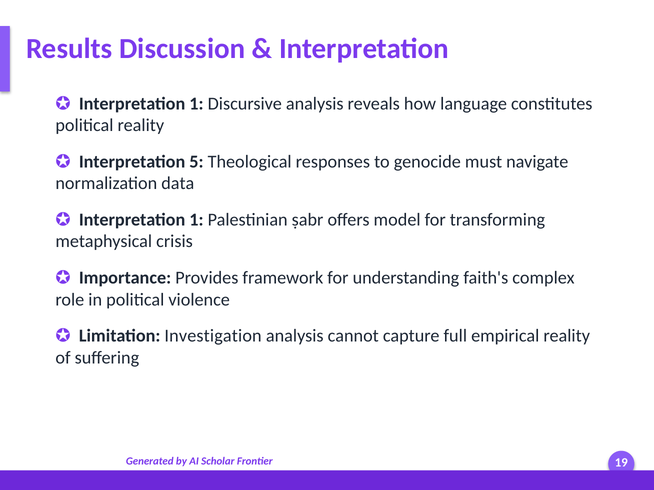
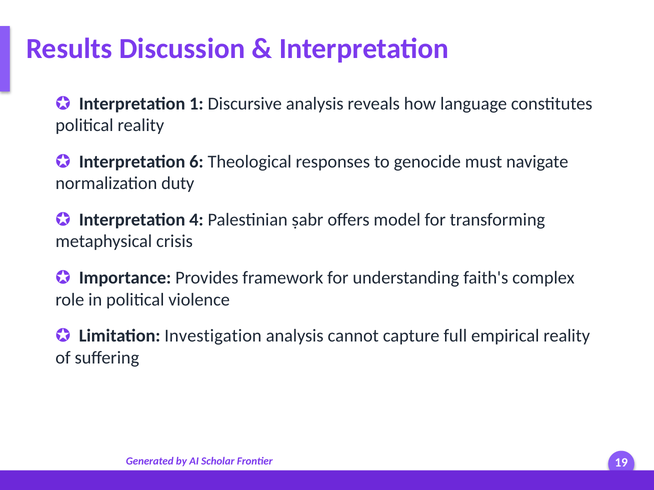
5: 5 -> 6
data: data -> duty
1 at (196, 220): 1 -> 4
